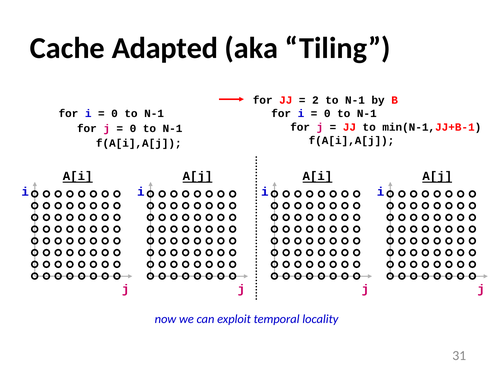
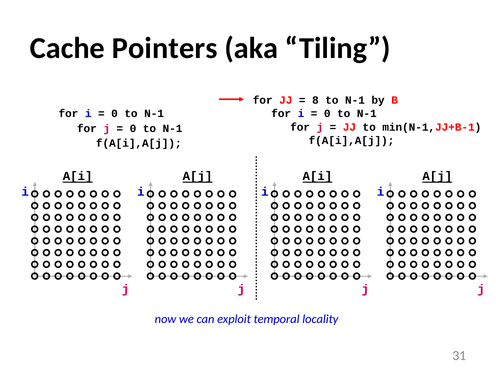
Adapted: Adapted -> Pointers
2: 2 -> 8
